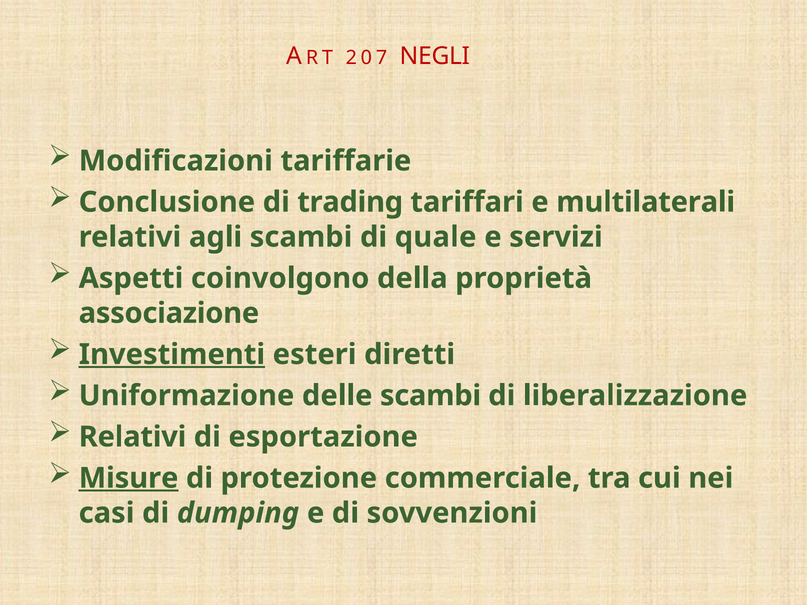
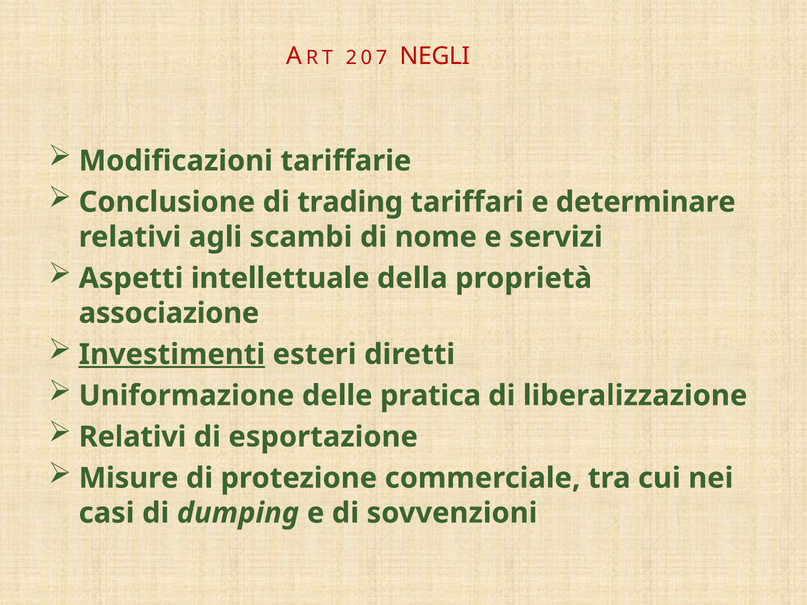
multilaterali: multilaterali -> determinare
quale: quale -> nome
coinvolgono: coinvolgono -> intellettuale
delle scambi: scambi -> pratica
Misure underline: present -> none
